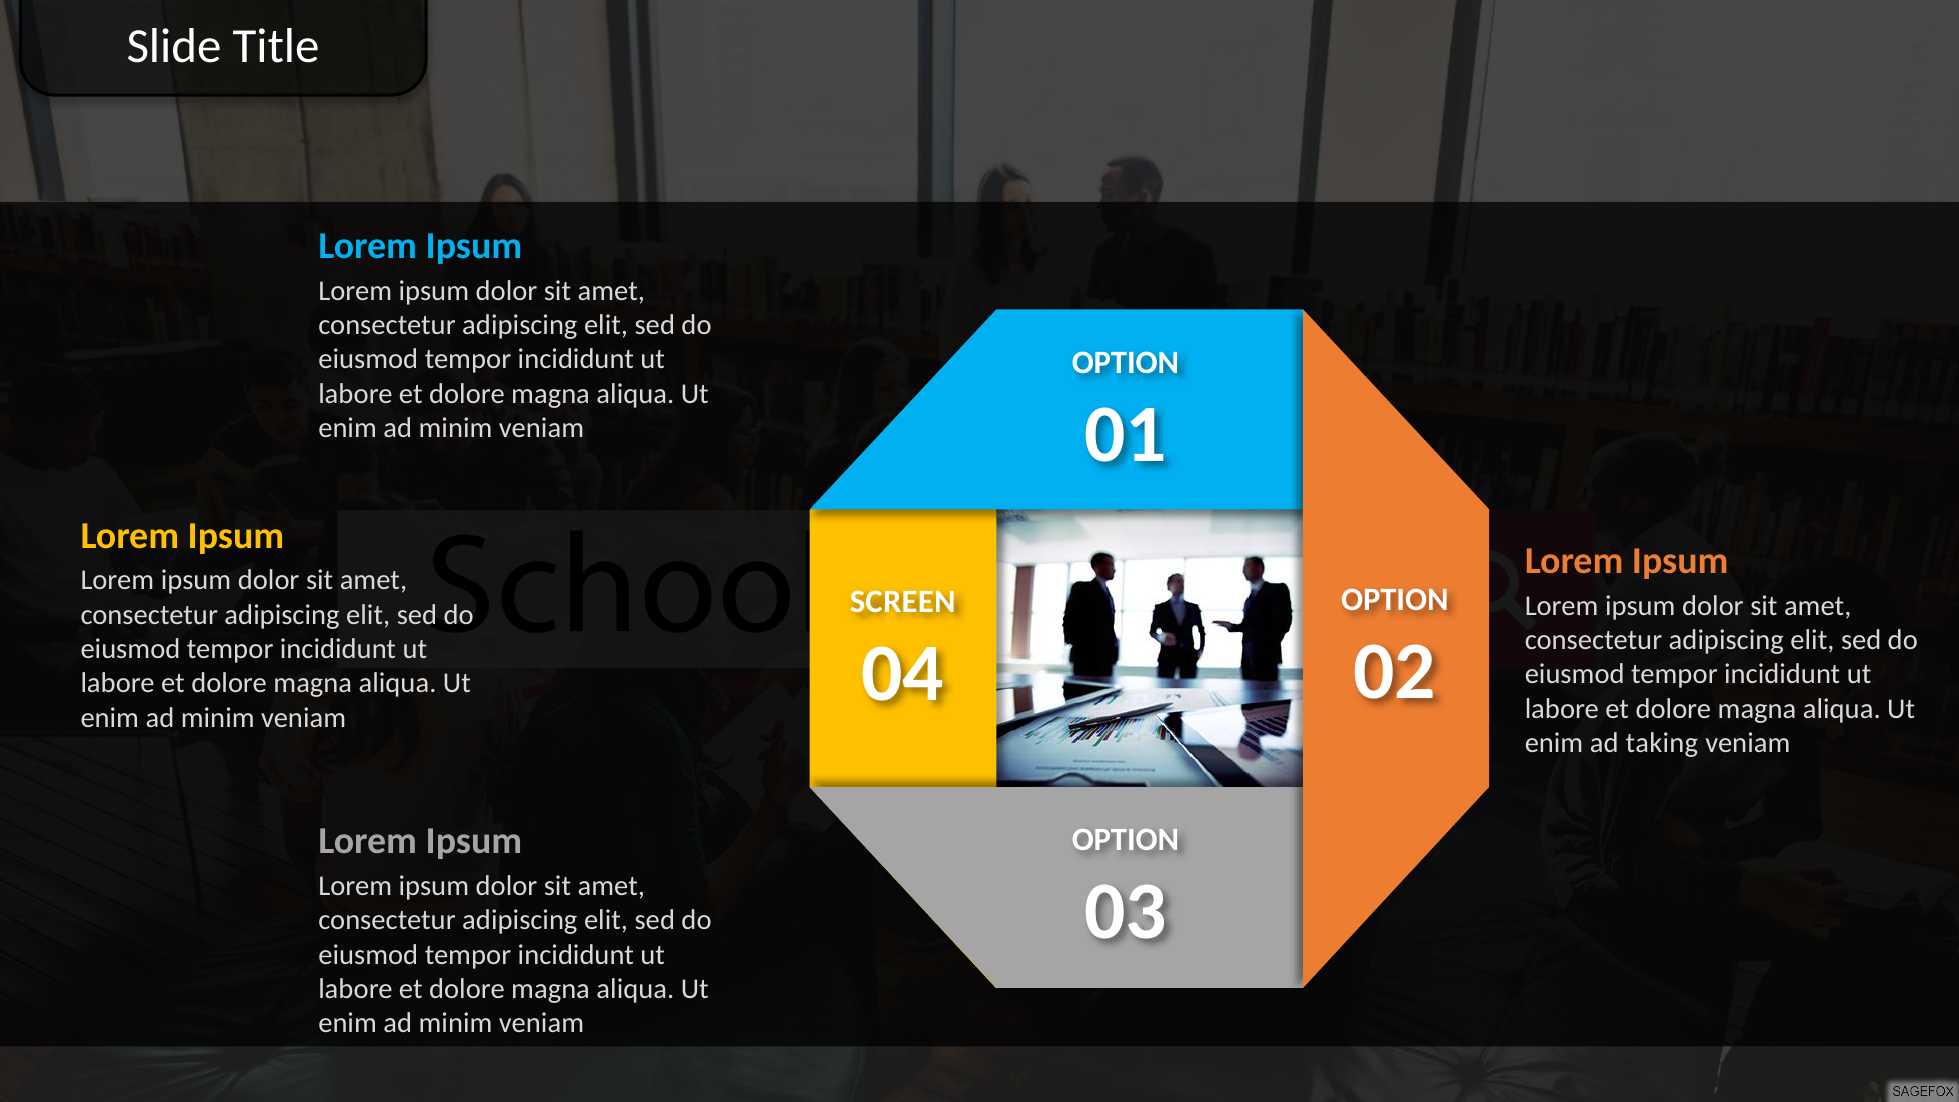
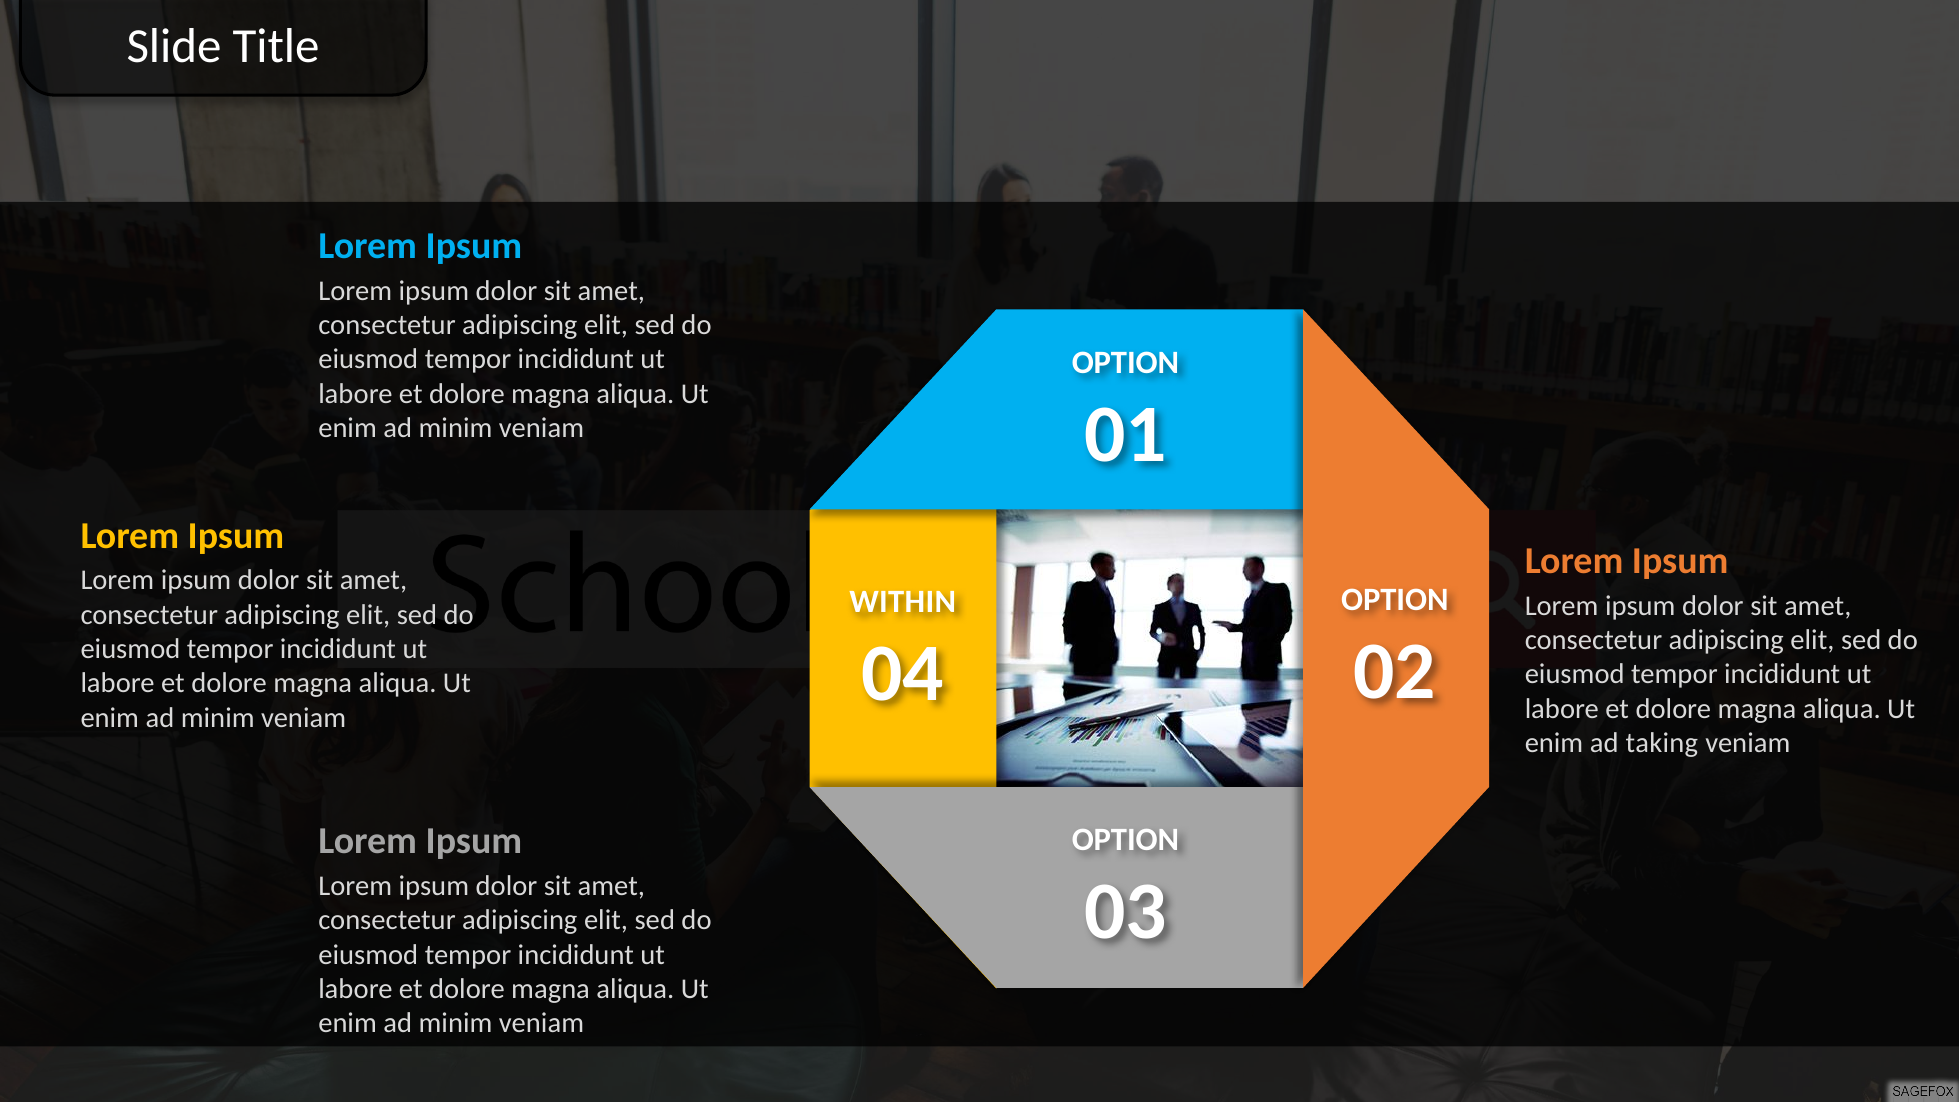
SCREEN: SCREEN -> WITHIN
